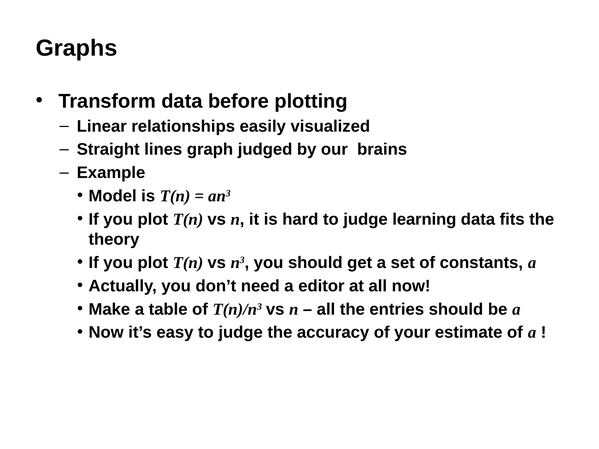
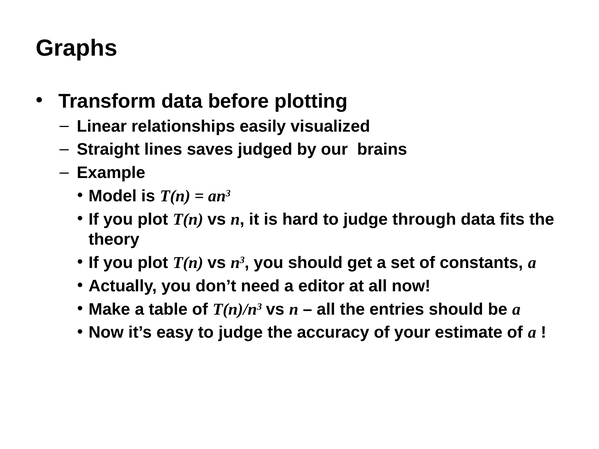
graph: graph -> saves
learning: learning -> through
